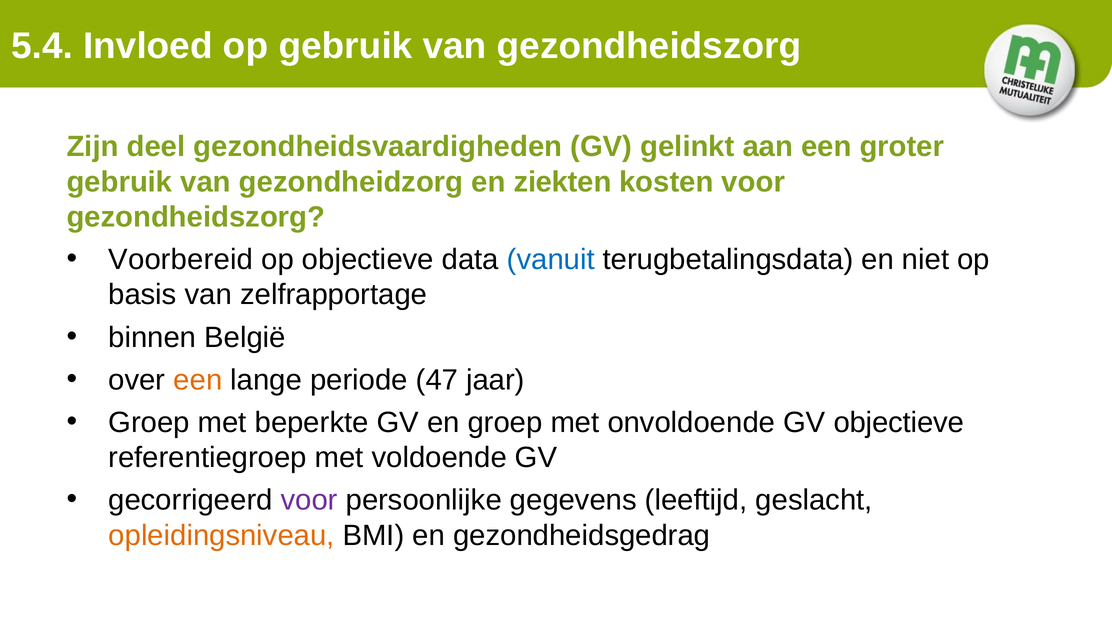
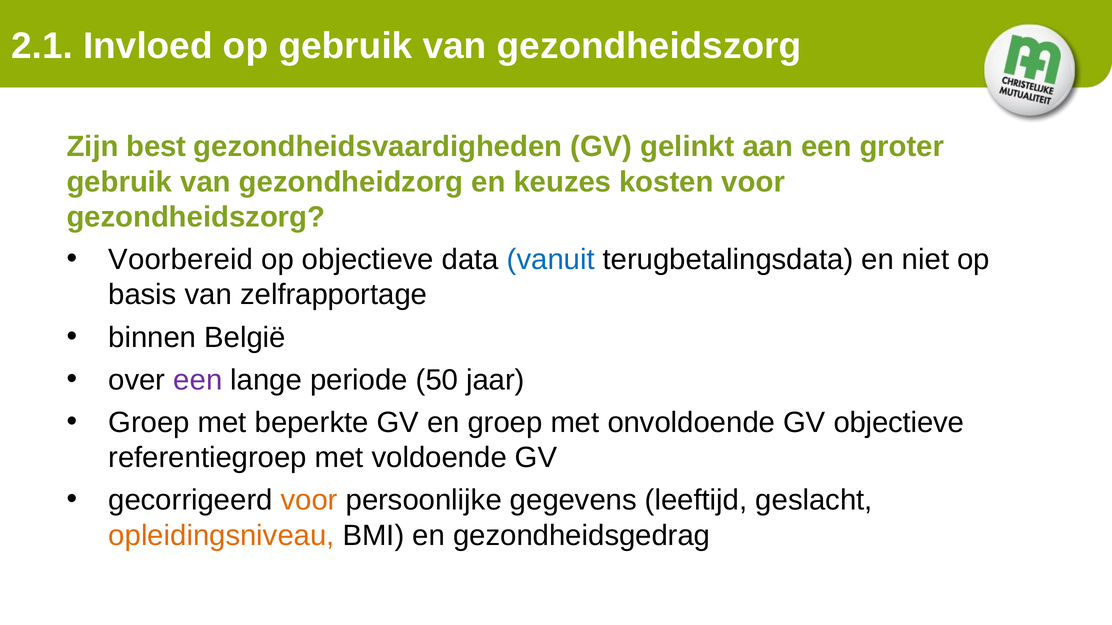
5.4: 5.4 -> 2.1
deel: deel -> best
ziekten: ziekten -> keuzes
een at (198, 380) colour: orange -> purple
47: 47 -> 50
voor at (309, 501) colour: purple -> orange
